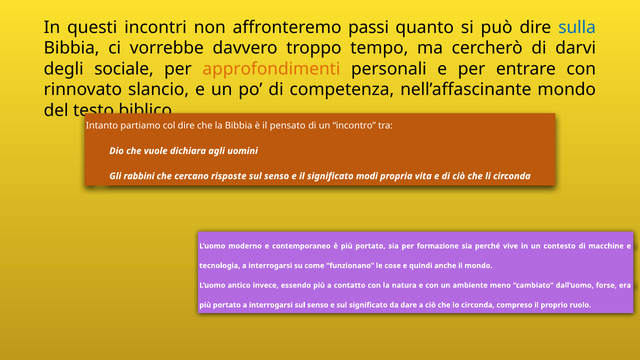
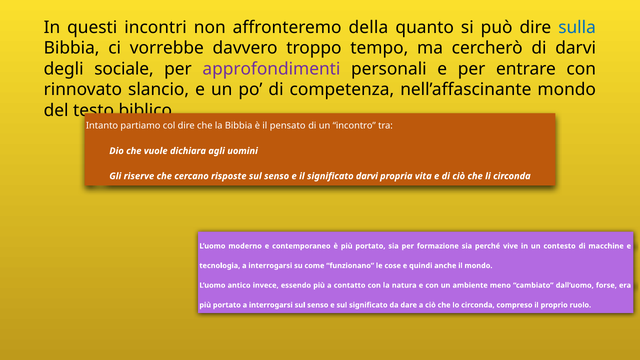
passi: passi -> della
approfondimenti colour: orange -> purple
rabbini: rabbini -> riserve
significato modi: modi -> darvi
